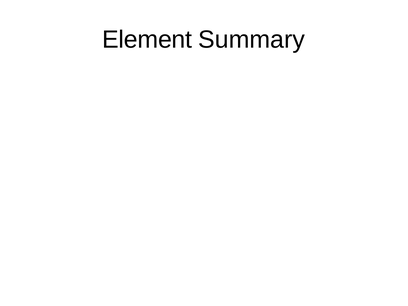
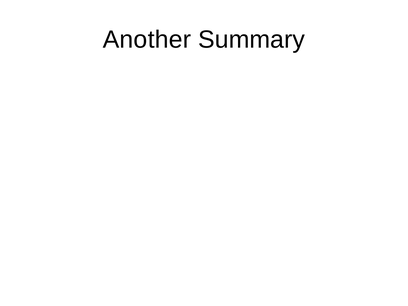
Element: Element -> Another
